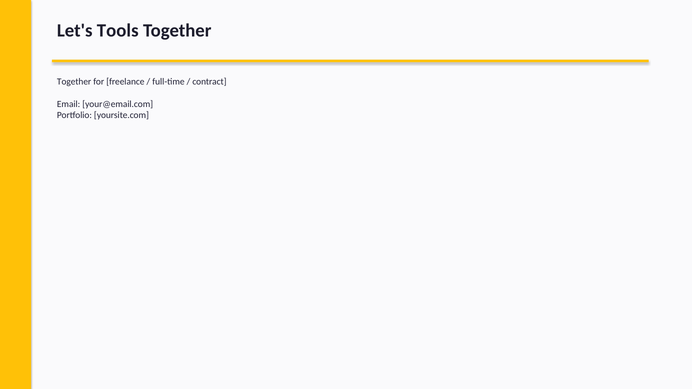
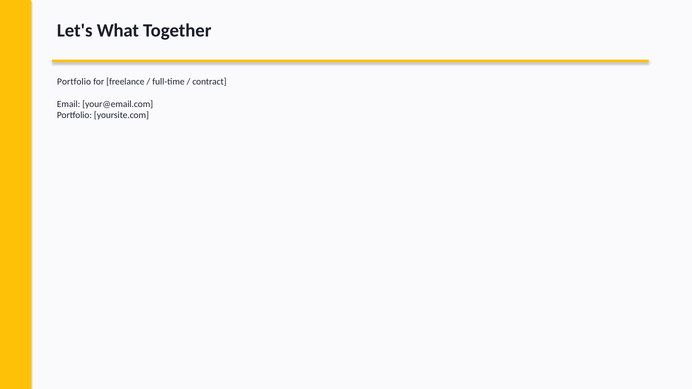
Tools: Tools -> What
Together at (74, 81): Together -> Portfolio
